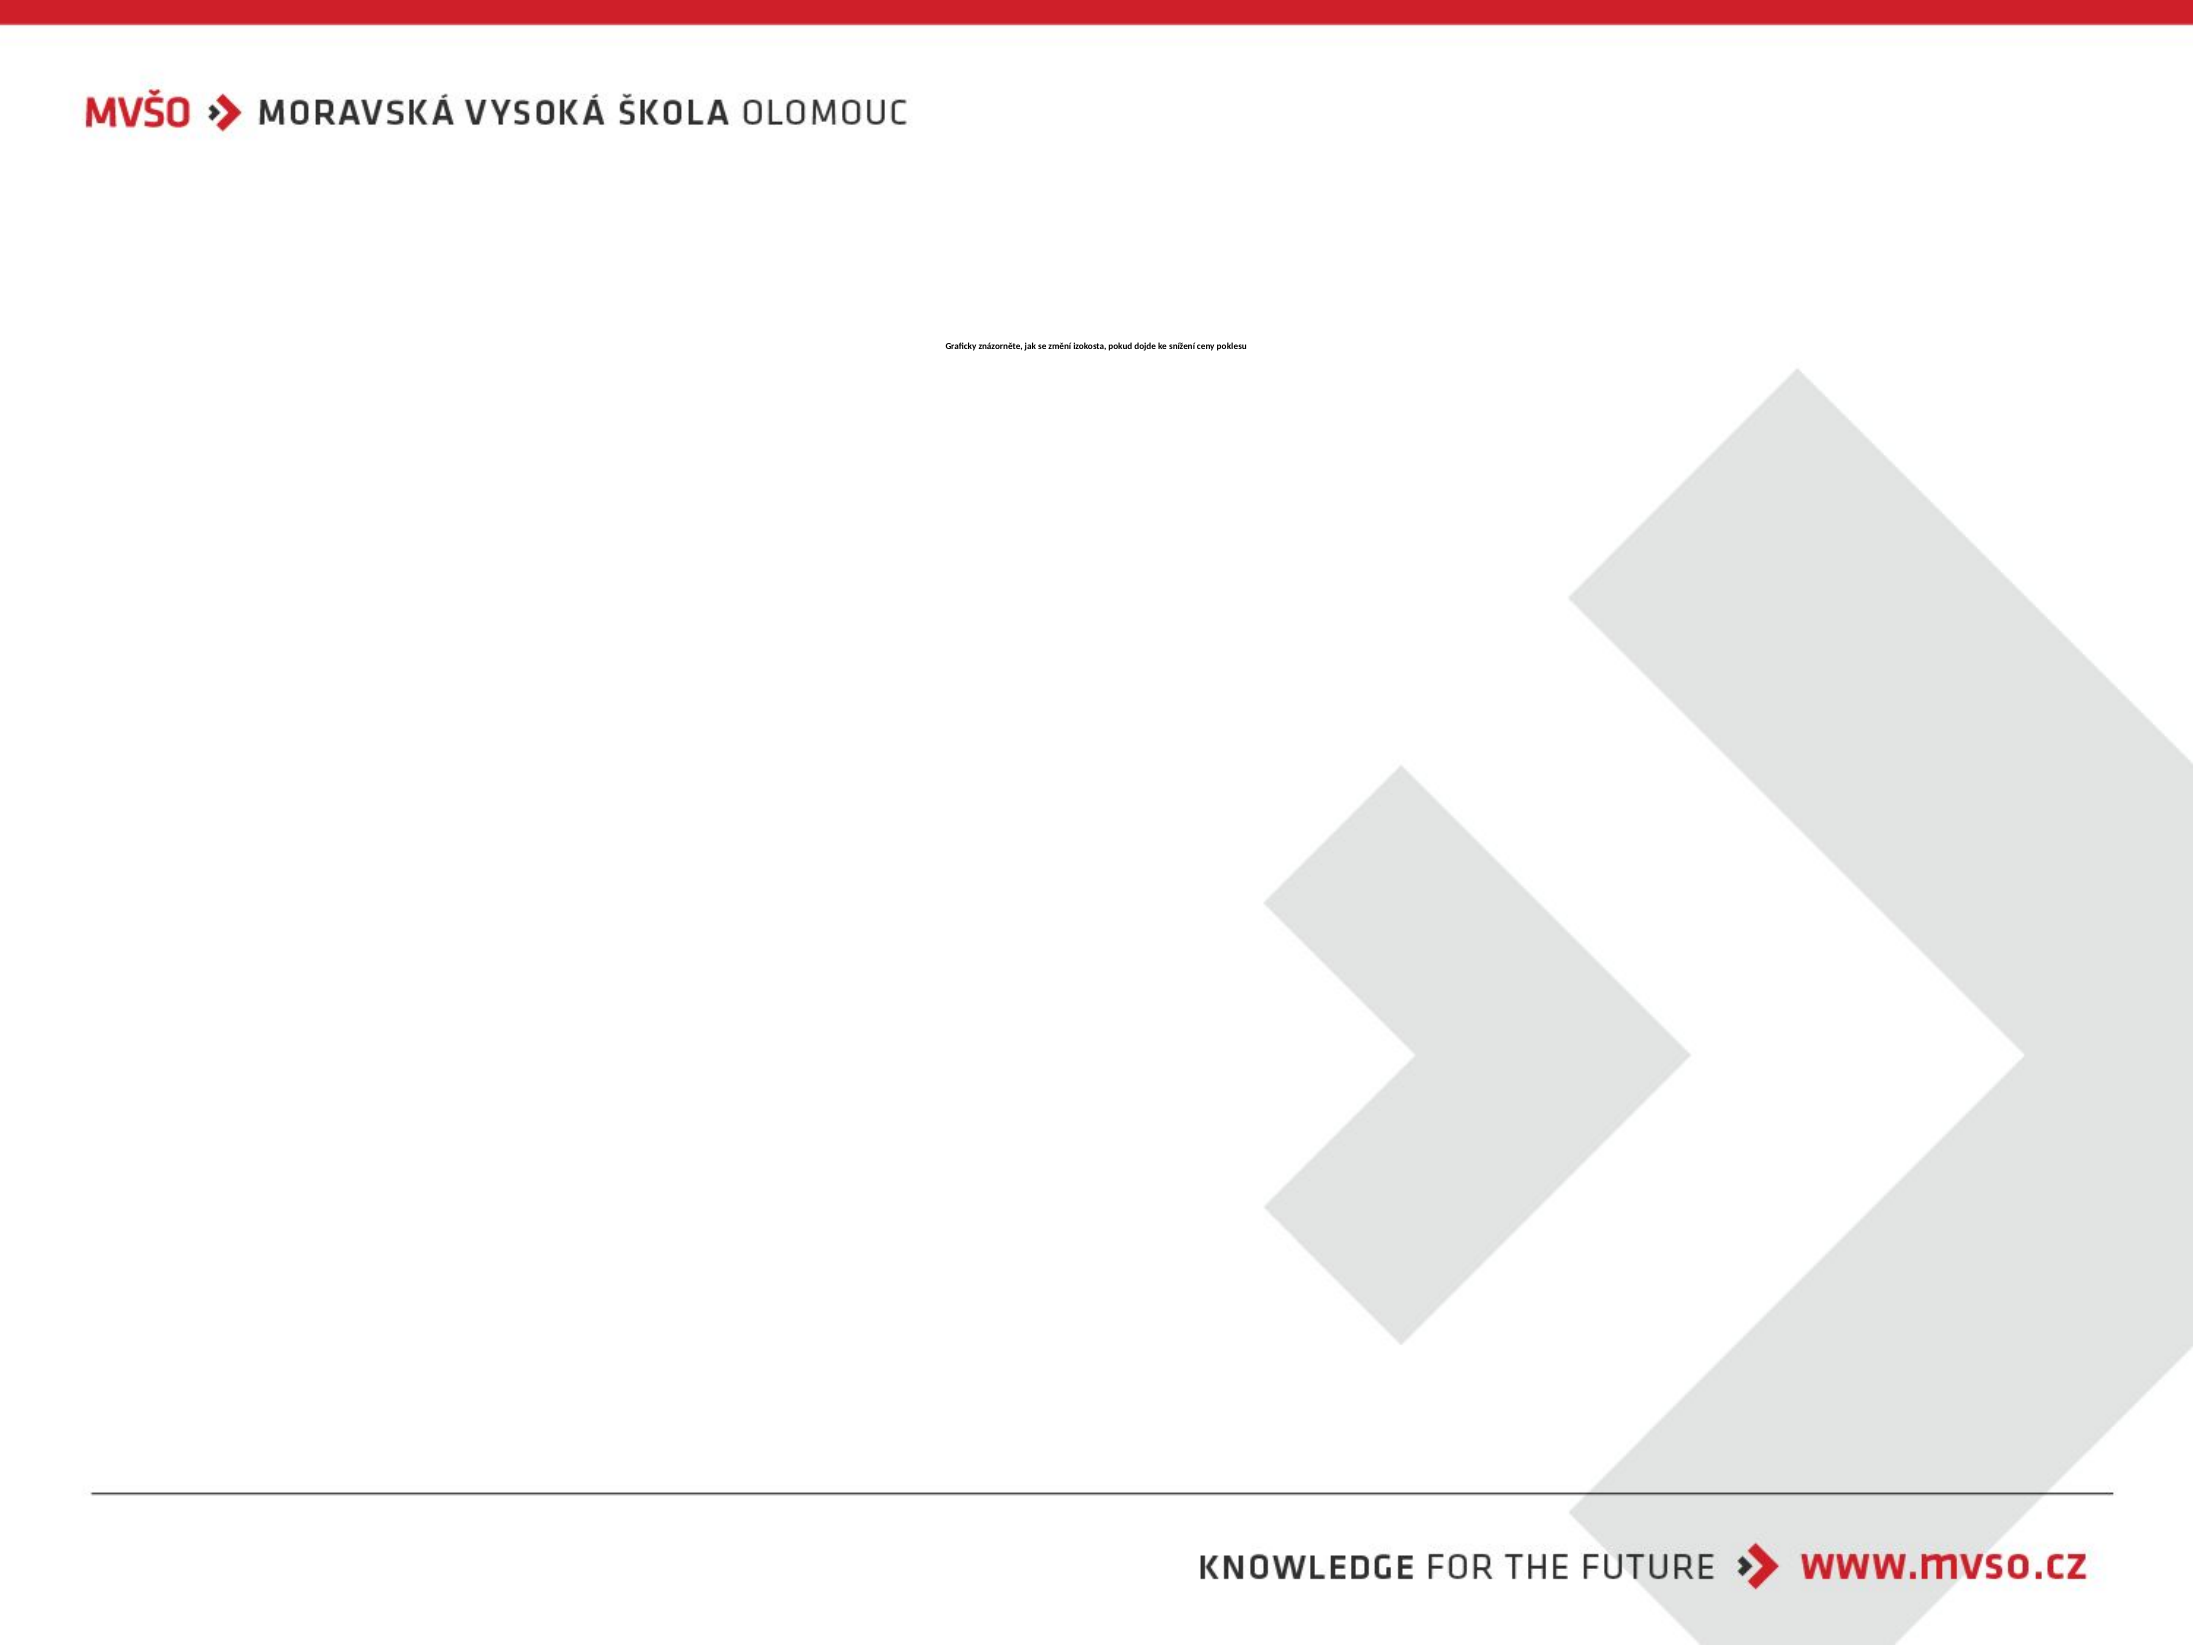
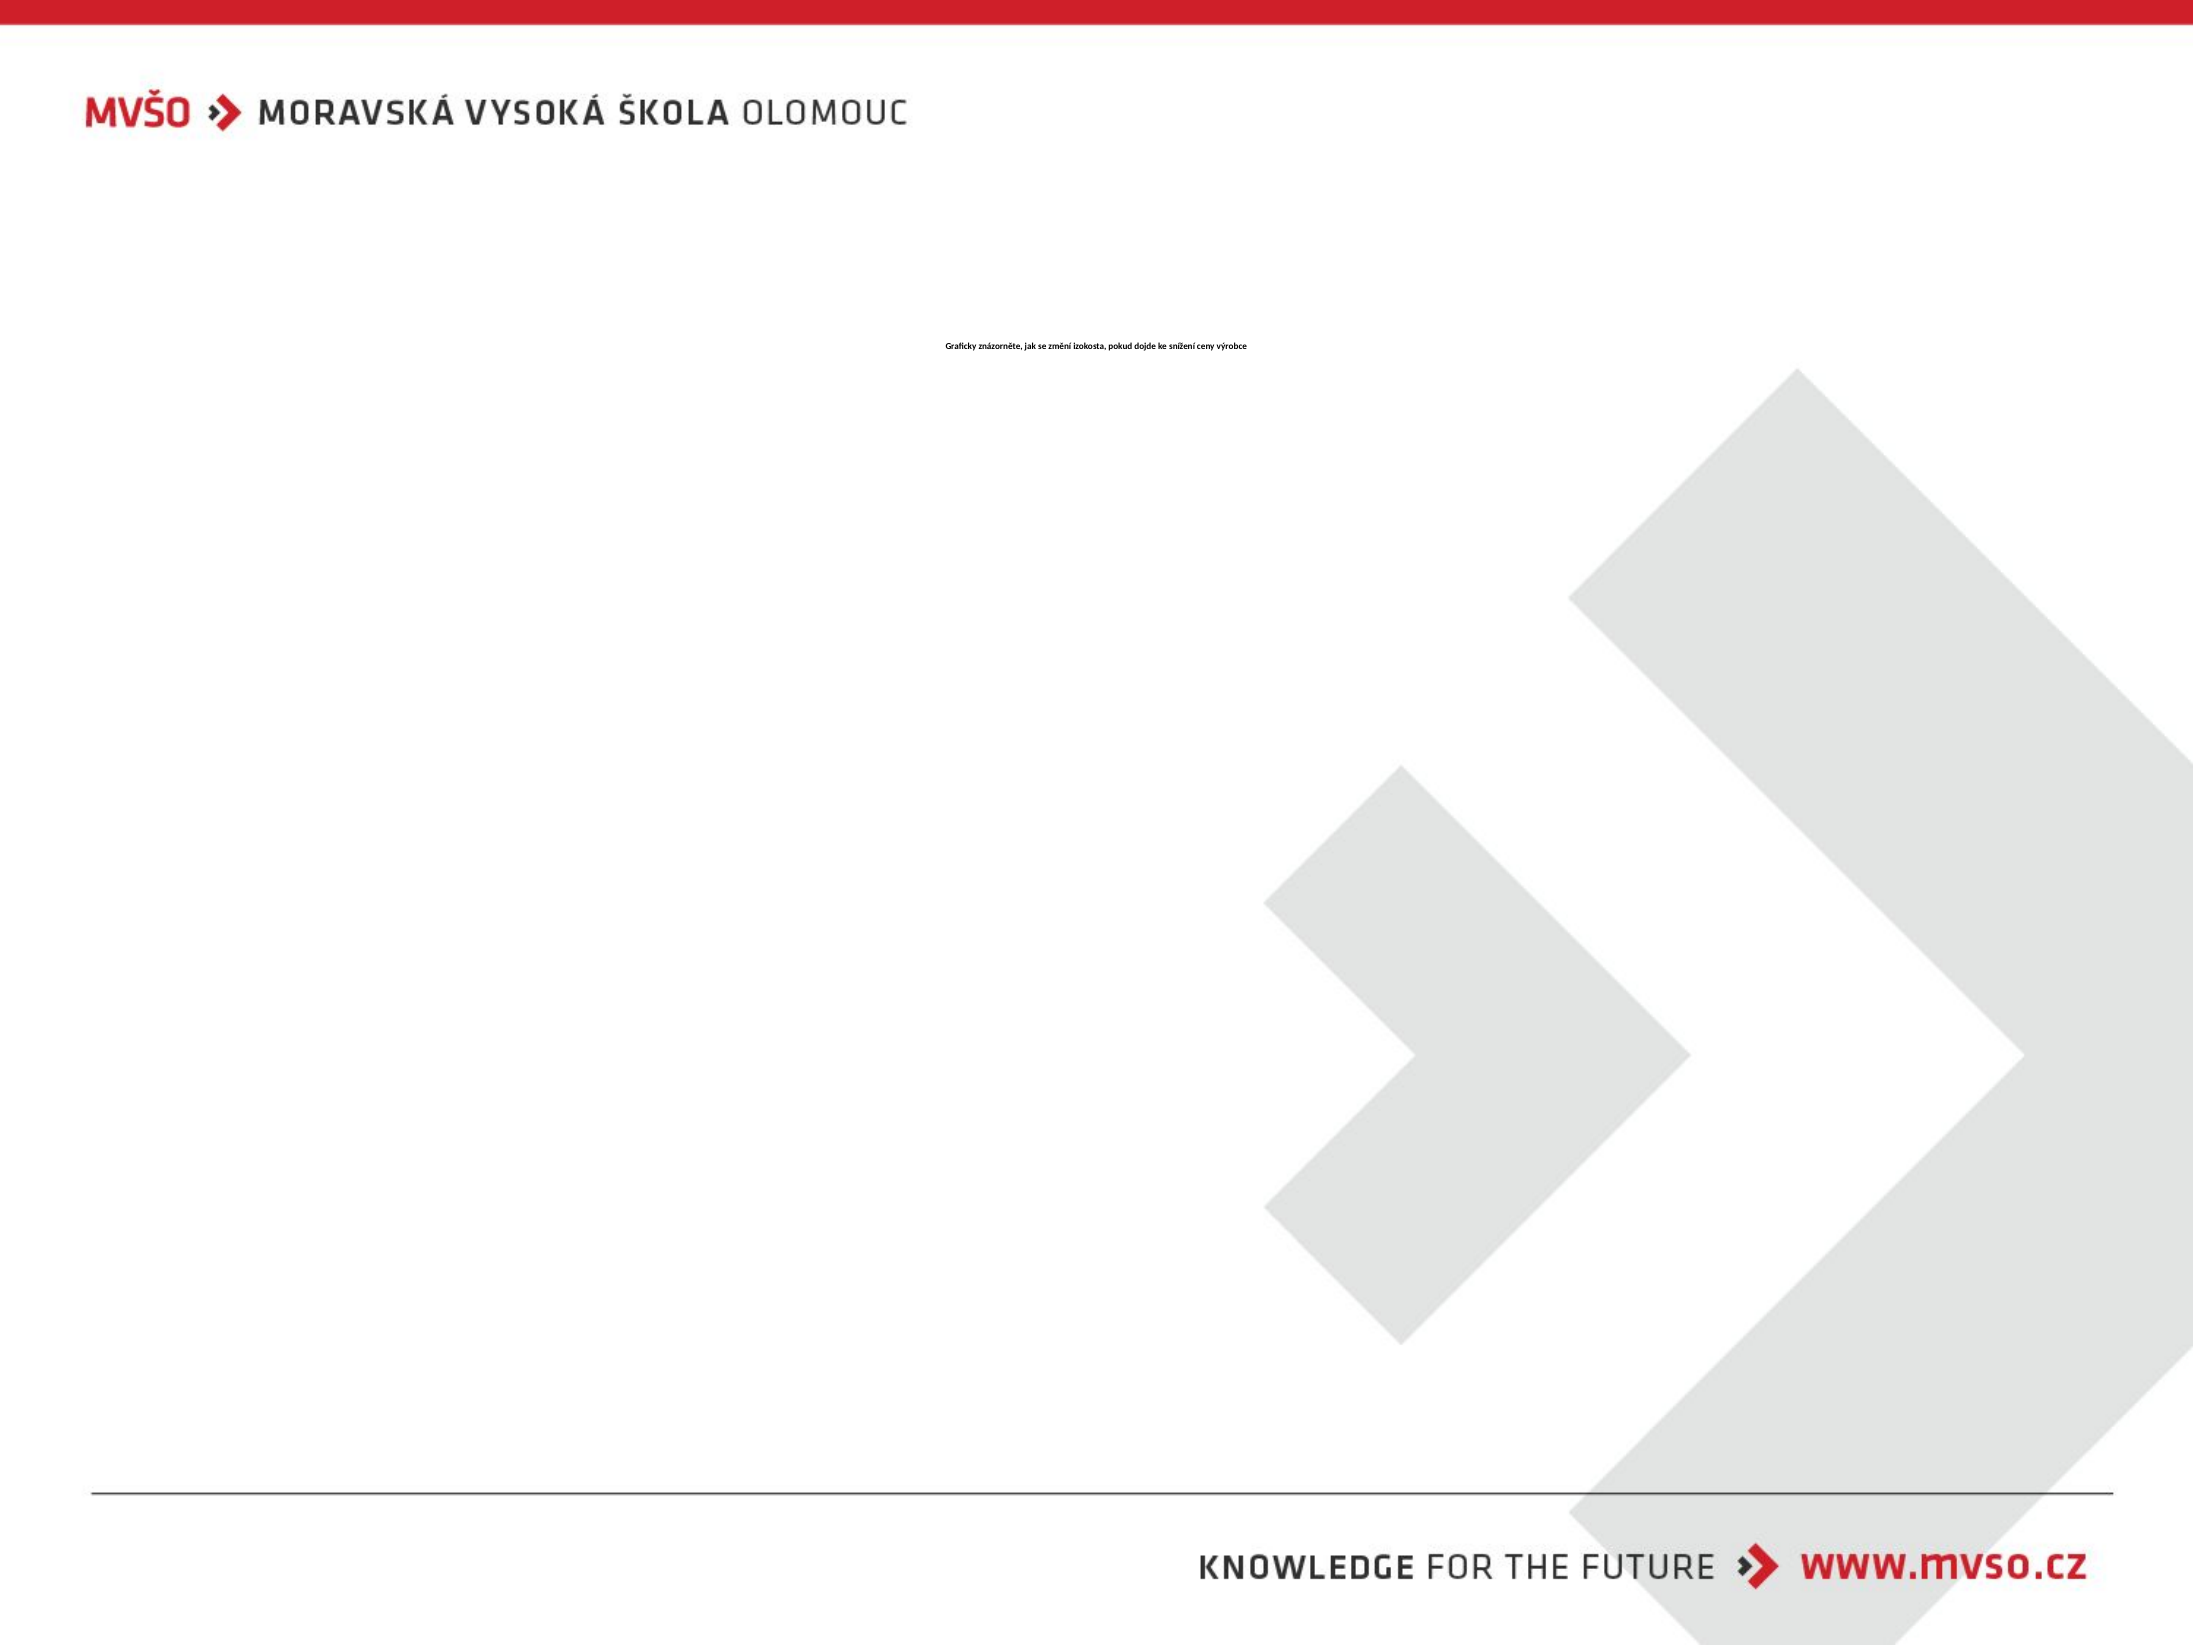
poklesu: poklesu -> výrobce
